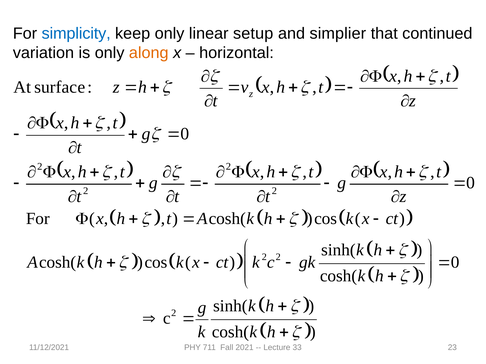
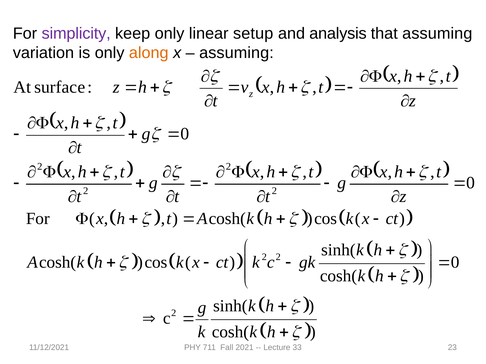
simplicity colour: blue -> purple
simplier: simplier -> analysis
that continued: continued -> assuming
horizontal at (237, 53): horizontal -> assuming
